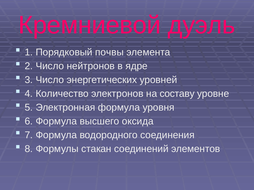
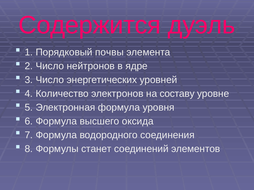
Кремниевой: Кремниевой -> Содержится
стакан: стакан -> станет
